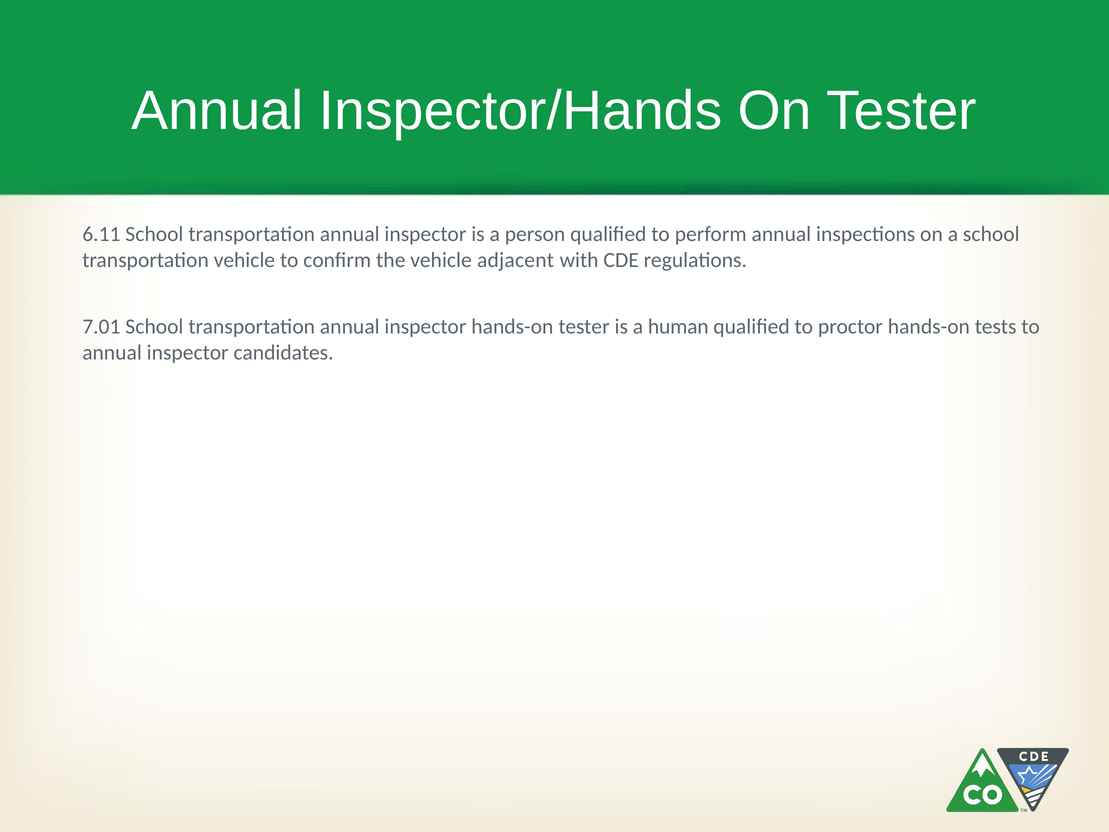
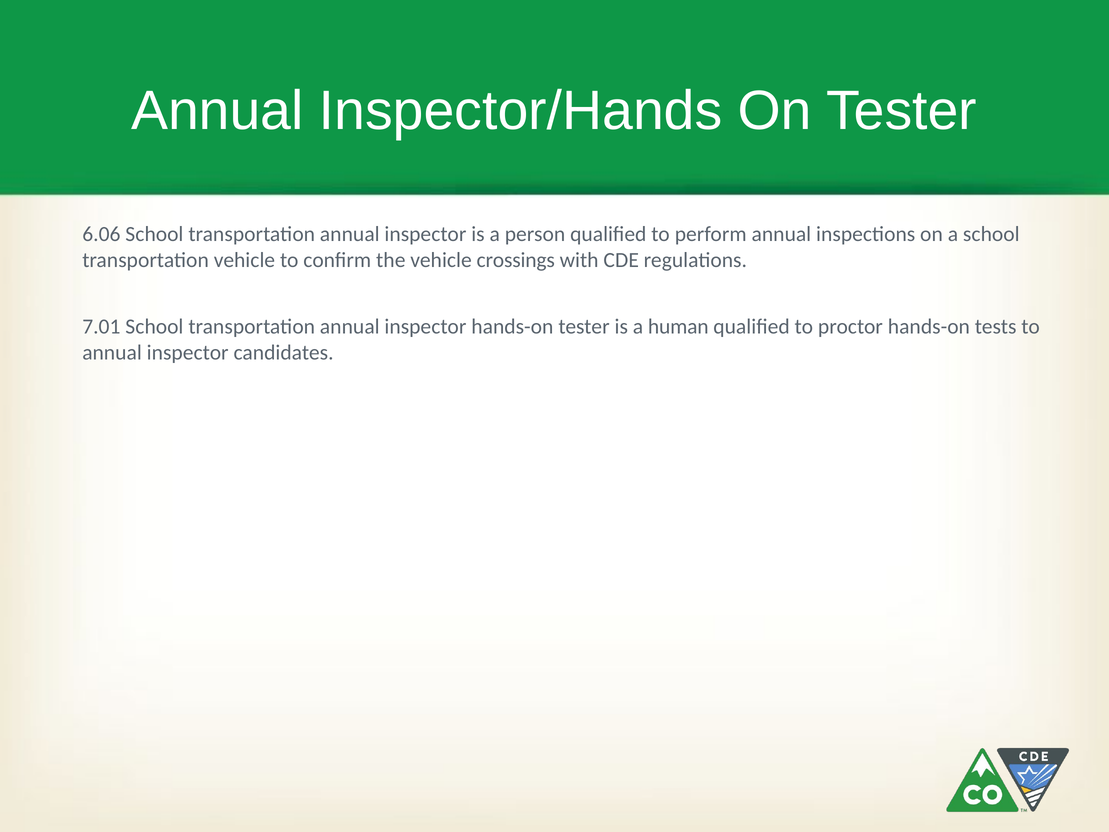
6.11: 6.11 -> 6.06
adjacent: adjacent -> crossings
